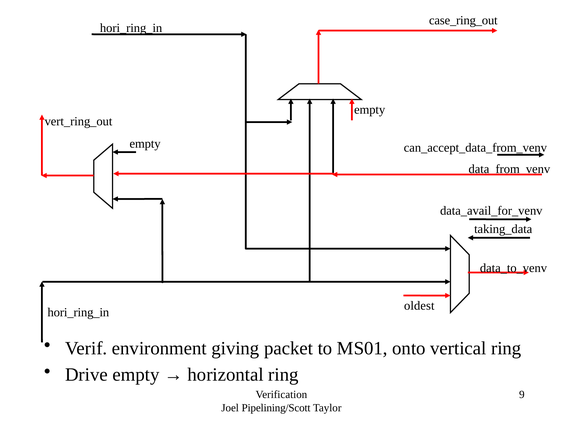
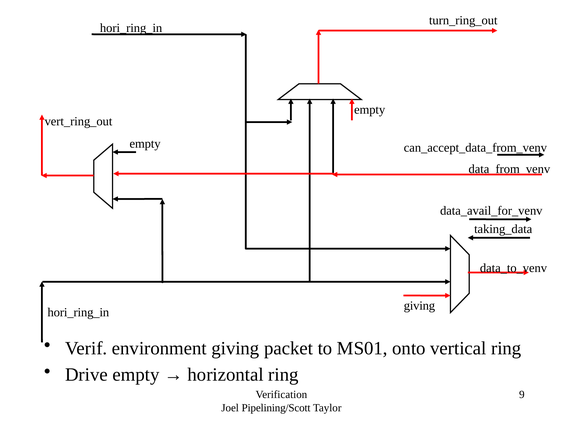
case_ring_out: case_ring_out -> turn_ring_out
oldest at (419, 306): oldest -> giving
